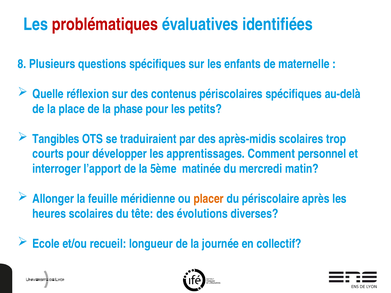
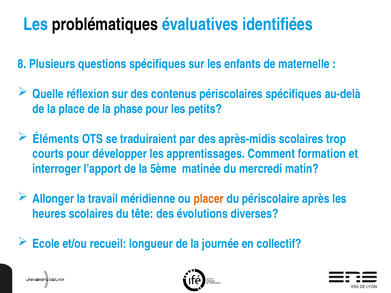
problématiques colour: red -> black
Tangibles: Tangibles -> Éléments
personnel: personnel -> formation
feuille: feuille -> travail
